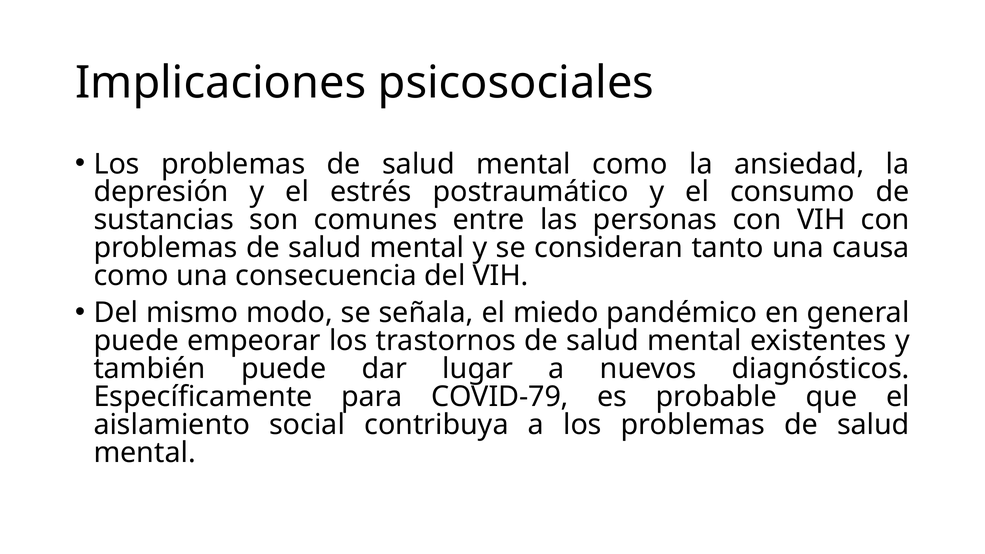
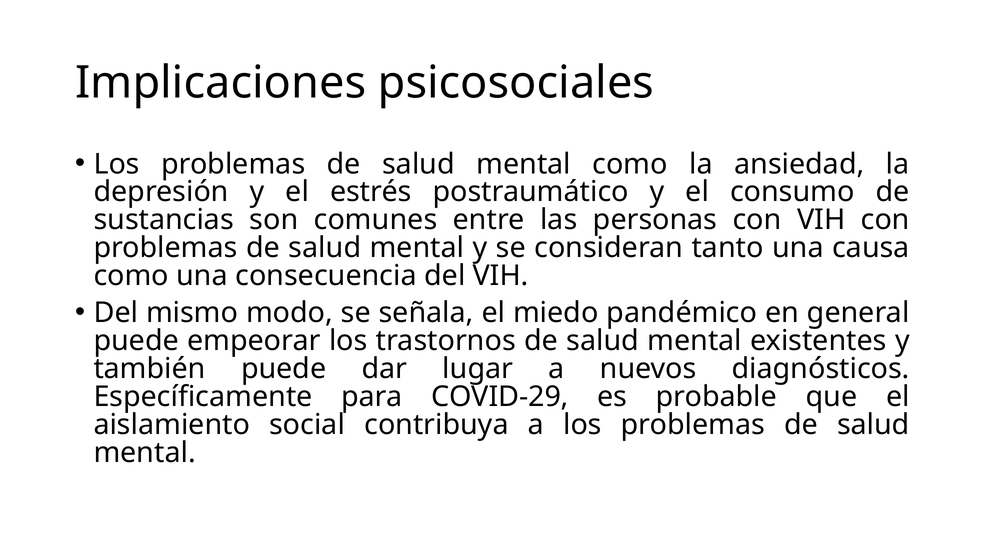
COVID-79: COVID-79 -> COVID-29
